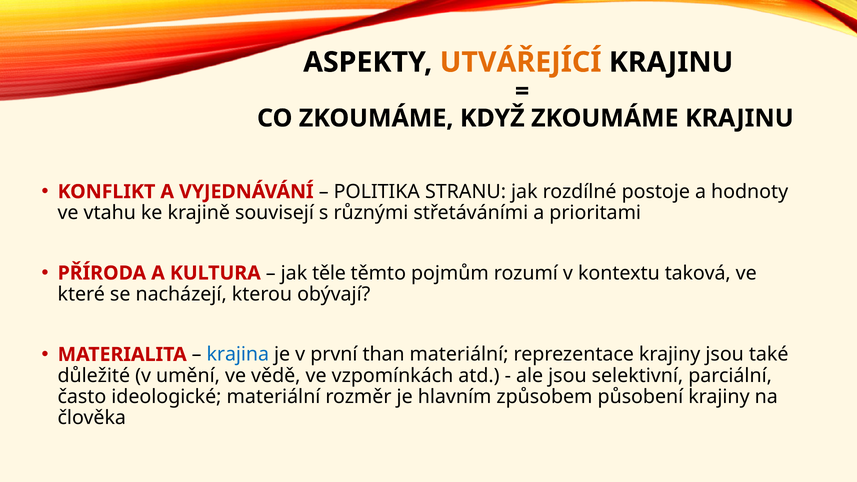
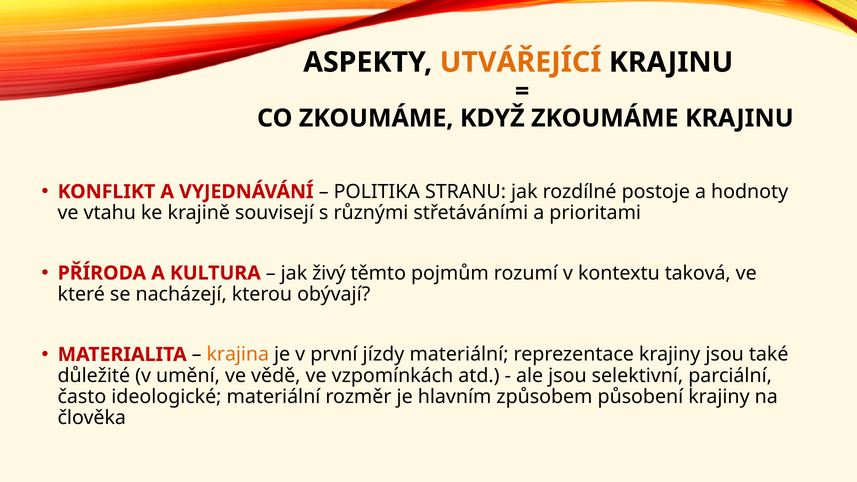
těle: těle -> živý
krajina colour: blue -> orange
than: than -> jízdy
